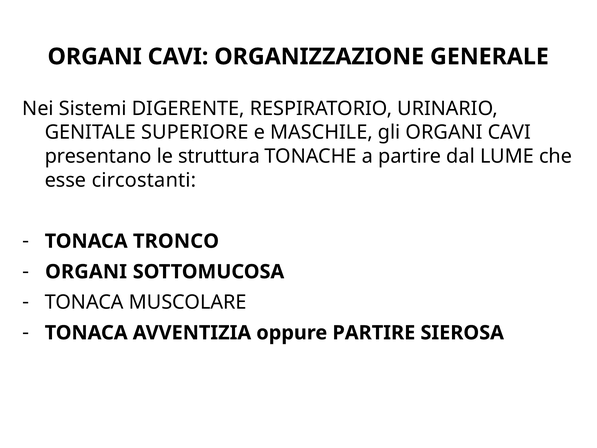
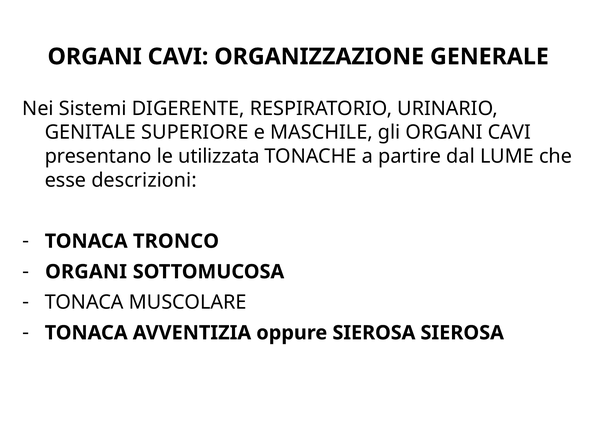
struttura: struttura -> utilizzata
circostanti: circostanti -> descrizioni
oppure PARTIRE: PARTIRE -> SIEROSA
